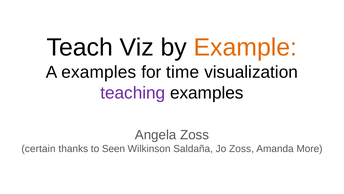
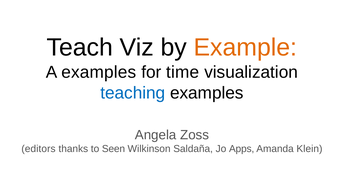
teaching colour: purple -> blue
certain: certain -> editors
Jo Zoss: Zoss -> Apps
More: More -> Klein
